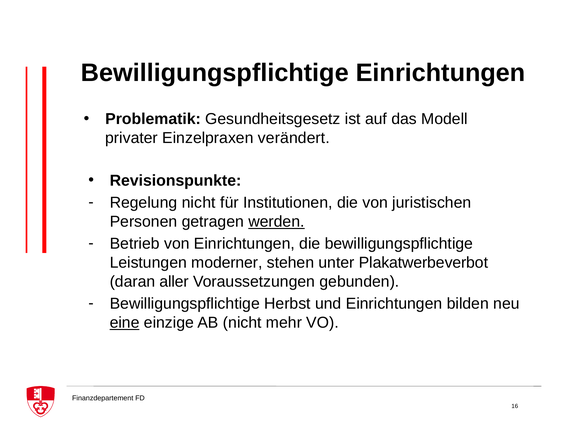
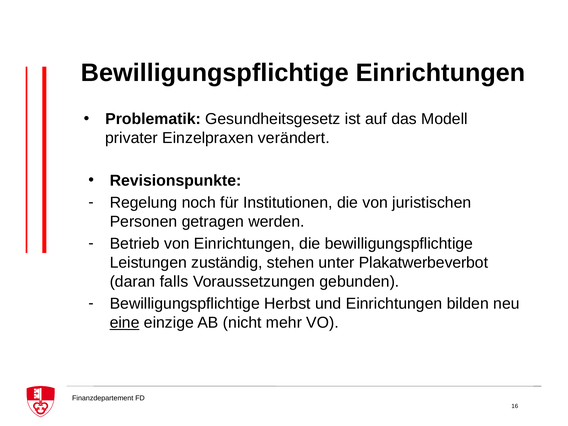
Regelung nicht: nicht -> noch
werden underline: present -> none
moderner: moderner -> zuständig
aller: aller -> falls
